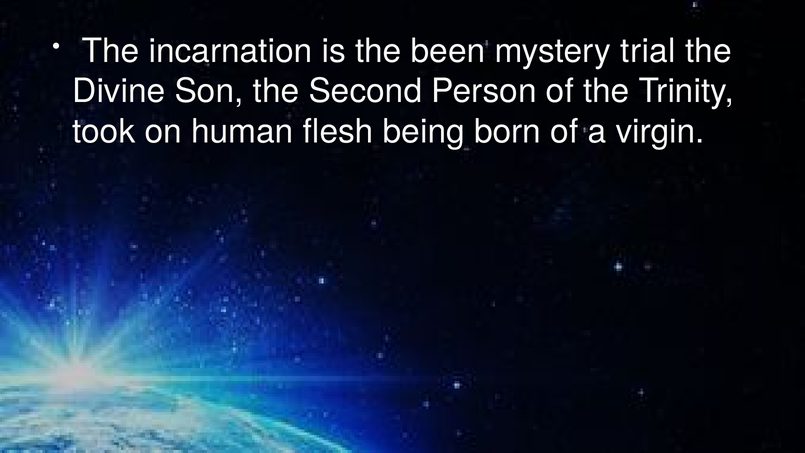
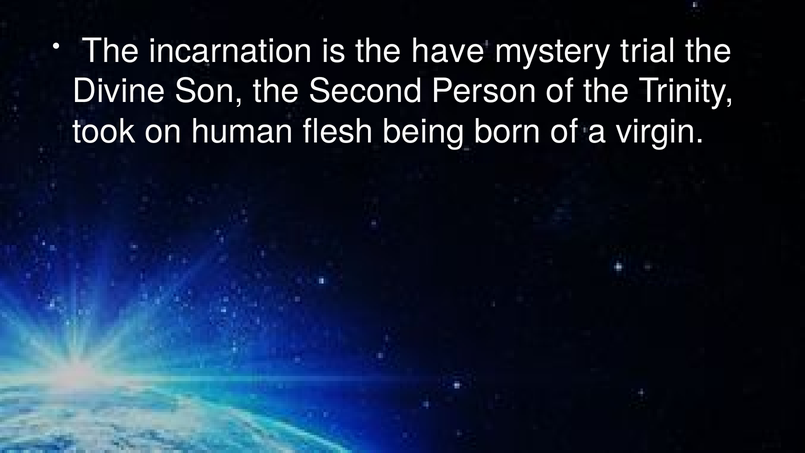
been: been -> have
